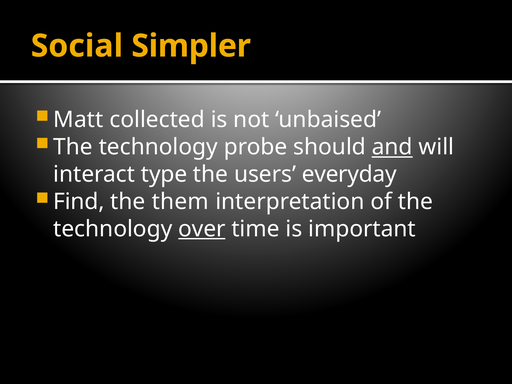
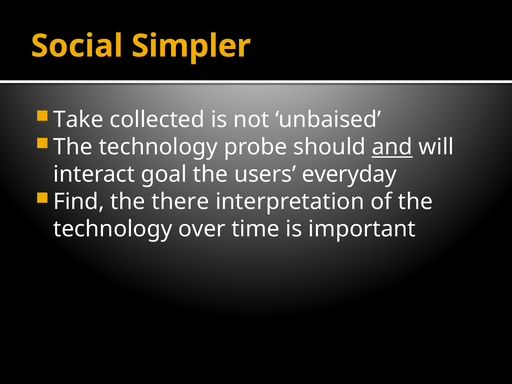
Matt: Matt -> Take
type: type -> goal
them: them -> there
over underline: present -> none
